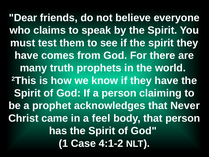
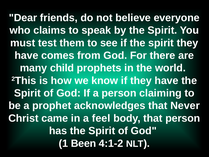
truth: truth -> child
Case: Case -> Been
